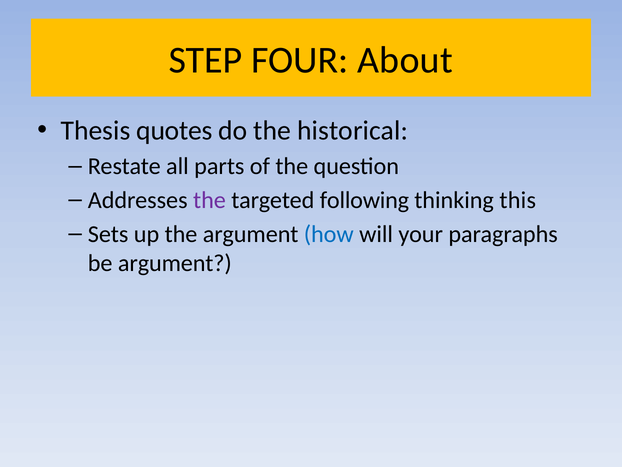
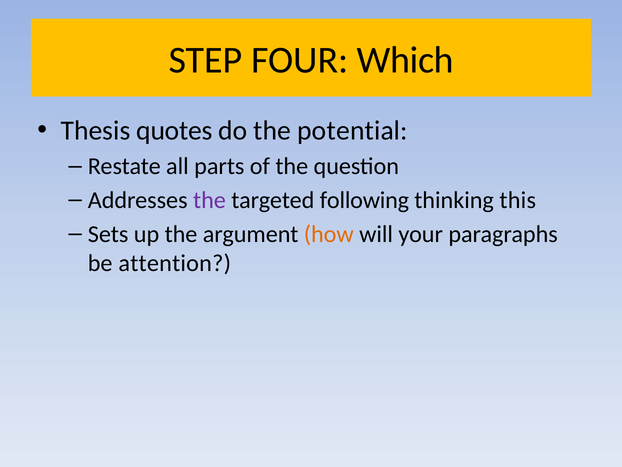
About: About -> Which
historical: historical -> potential
how colour: blue -> orange
be argument: argument -> attention
